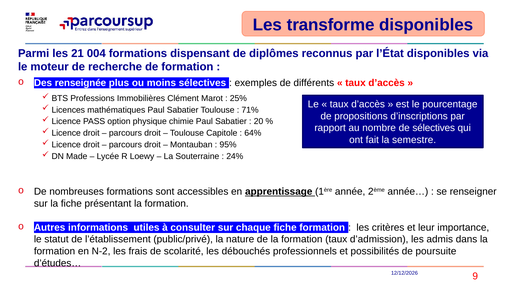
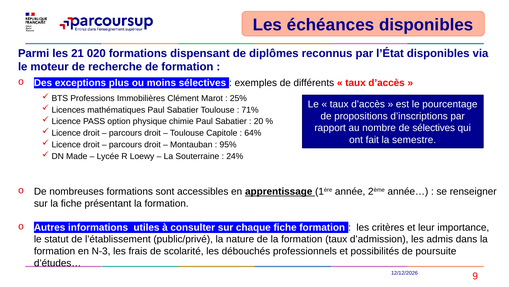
transforme: transforme -> échéances
004: 004 -> 020
renseignée: renseignée -> exceptions
N-2: N-2 -> N-3
